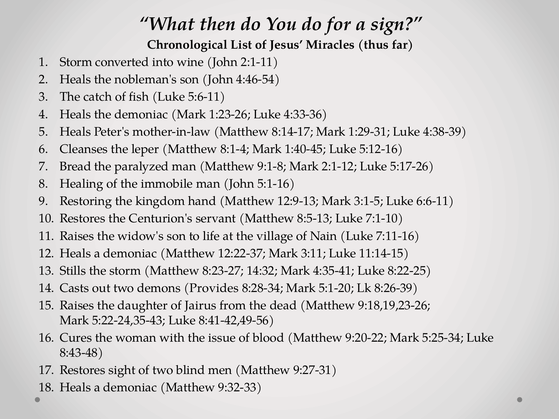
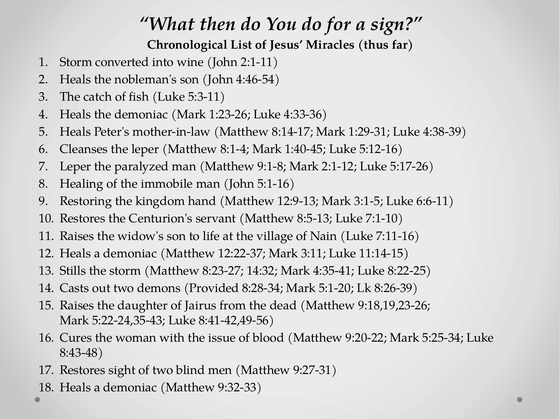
5:6-11: 5:6-11 -> 5:3-11
Bread at (75, 167): Bread -> Leper
Provides: Provides -> Provided
